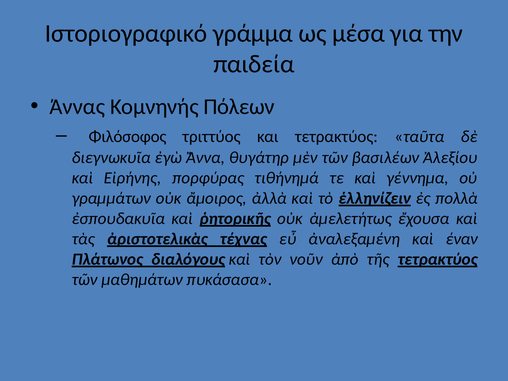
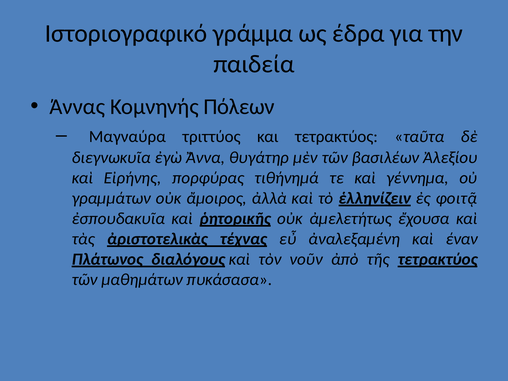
μέσα: μέσα -> έδρα
Φιλόσοφος: Φιλόσοφος -> Μαγναύρα
πολλὰ: πολλὰ -> φοιτᾷ
